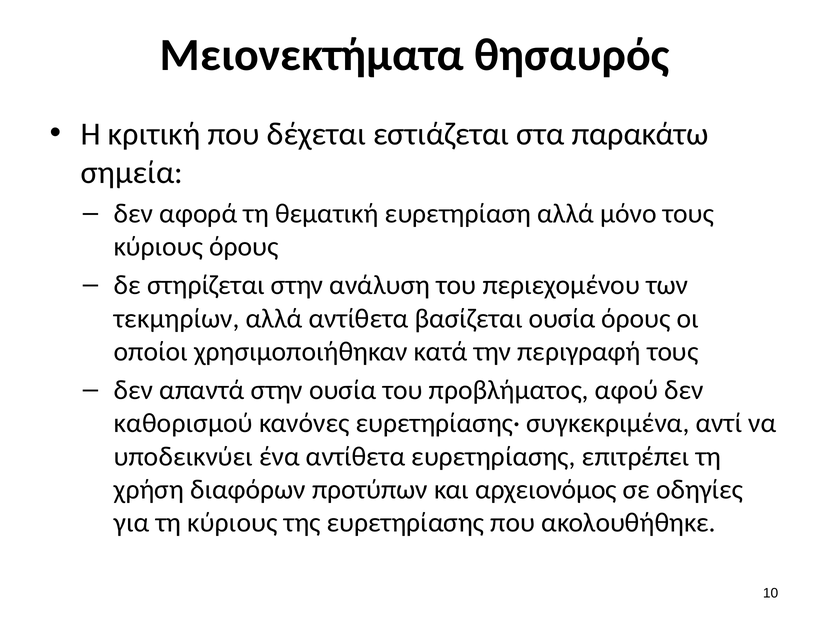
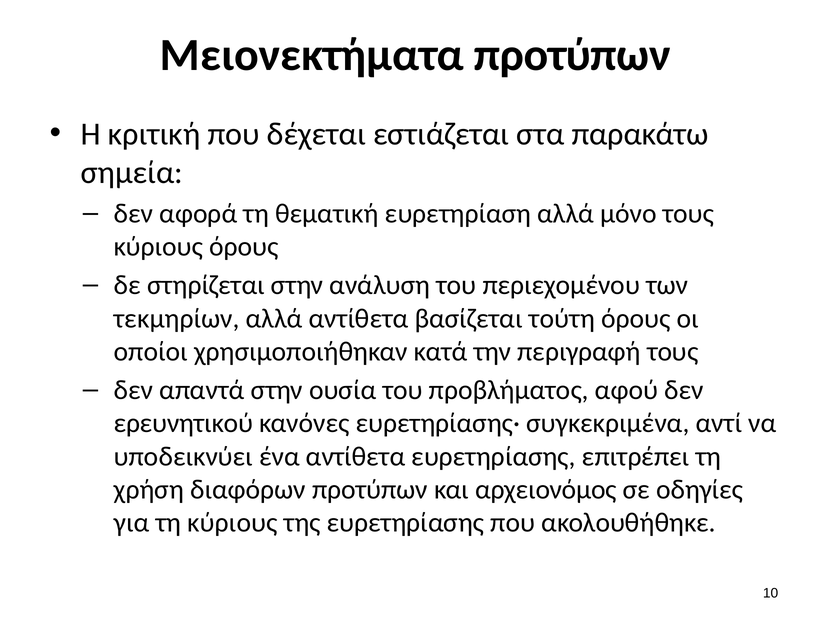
Μειονεκτήματα θησαυρός: θησαυρός -> προτύπων
βασίζεται ουσία: ουσία -> τούτη
καθορισμού: καθορισμού -> ερευνητικού
